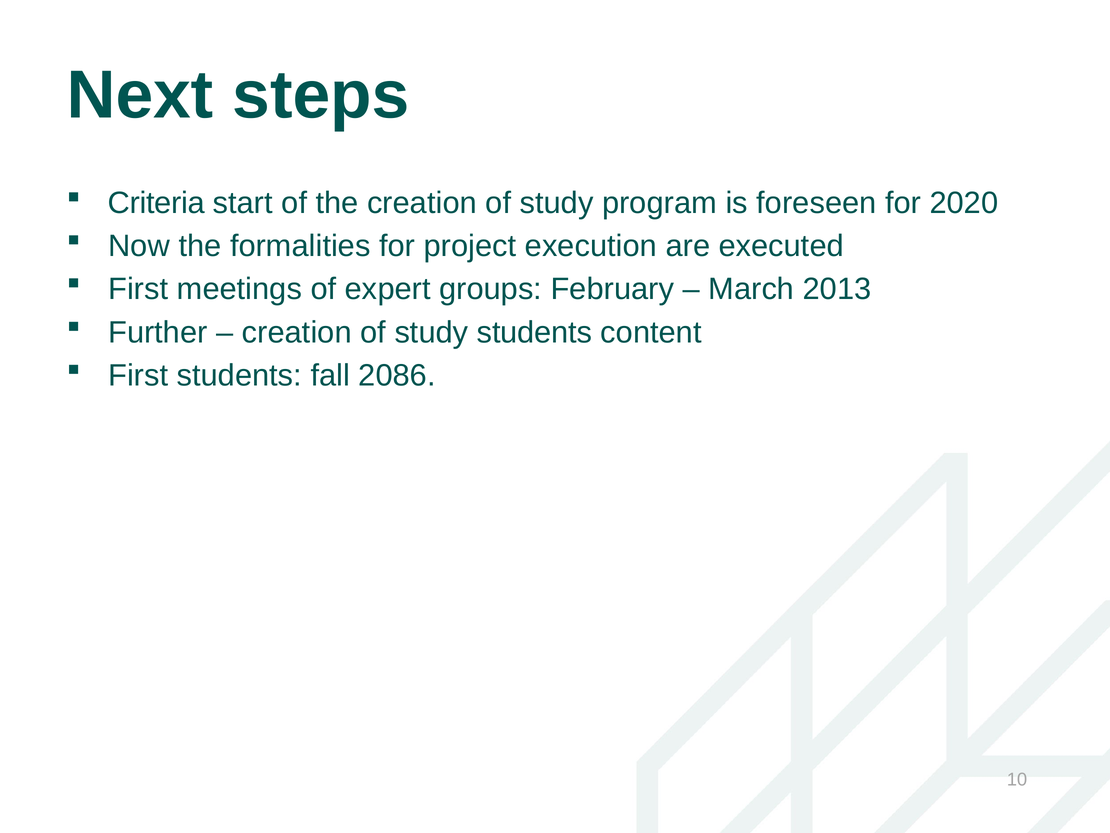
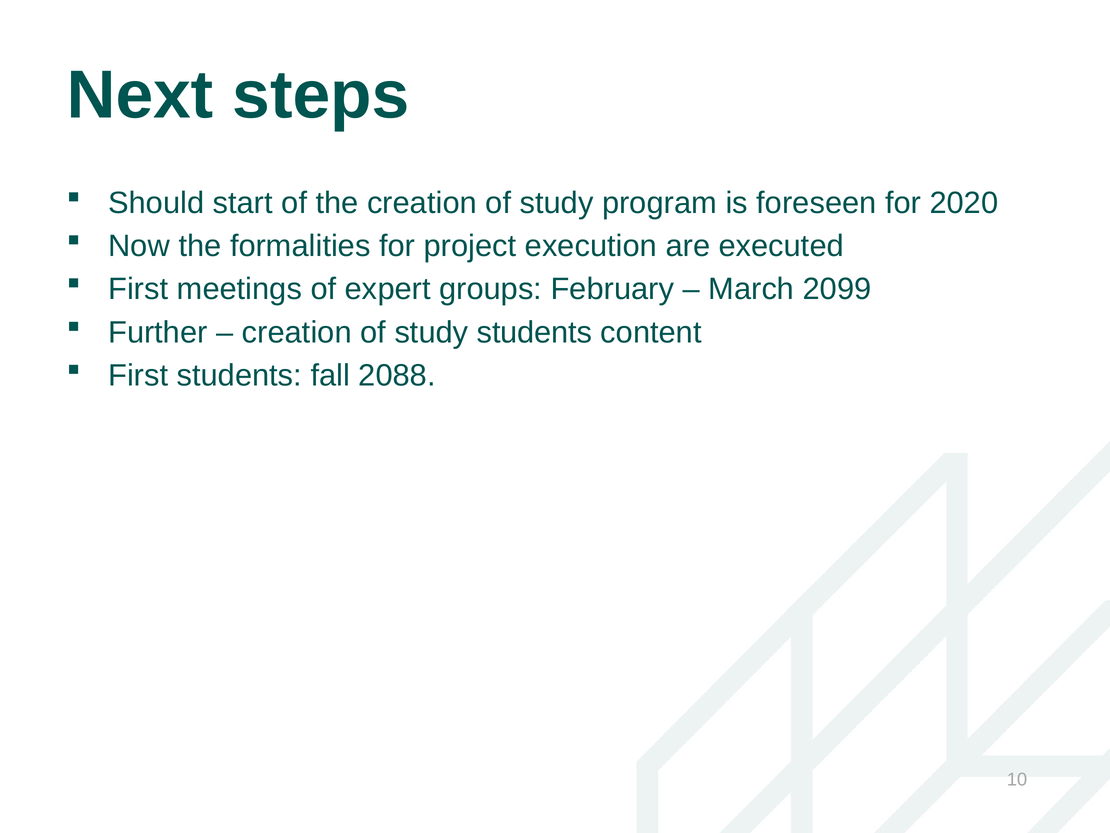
Criteria: Criteria -> Should
2013: 2013 -> 2099
2086: 2086 -> 2088
